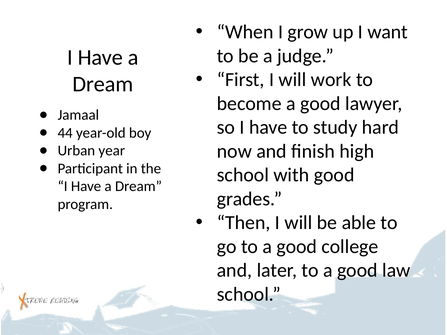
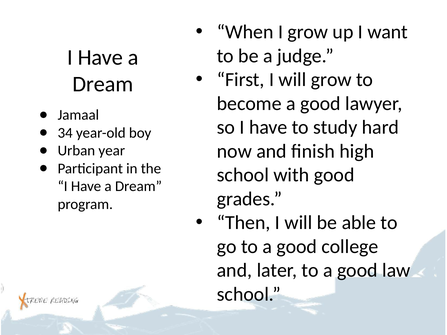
will work: work -> grow
44: 44 -> 34
